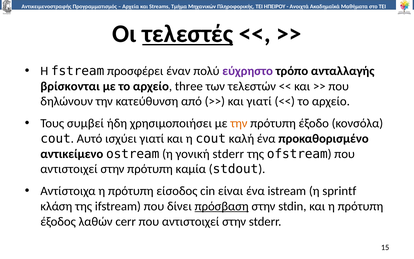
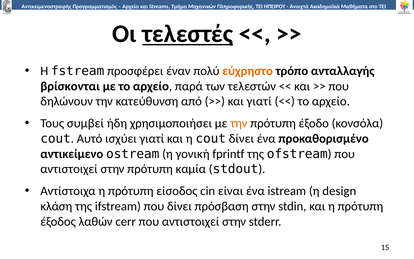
εύχρηστο colour: purple -> orange
three: three -> παρά
cout καλή: καλή -> δίνει
γονική stderr: stderr -> fprintf
sprintf: sprintf -> design
πρόσβαση underline: present -> none
